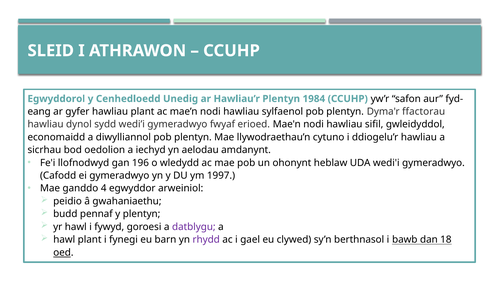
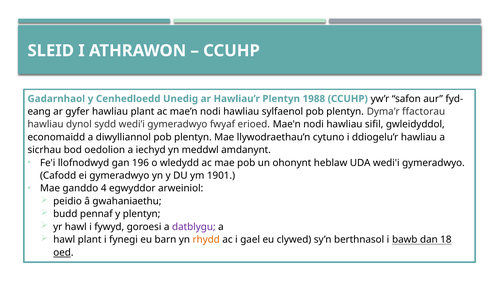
Egwyddorol: Egwyddorol -> Gadarnhaol
1984: 1984 -> 1988
aelodau: aelodau -> meddwl
1997: 1997 -> 1901
rhydd colour: purple -> orange
